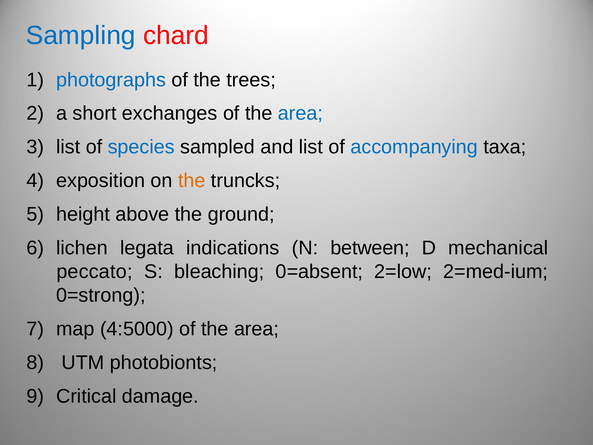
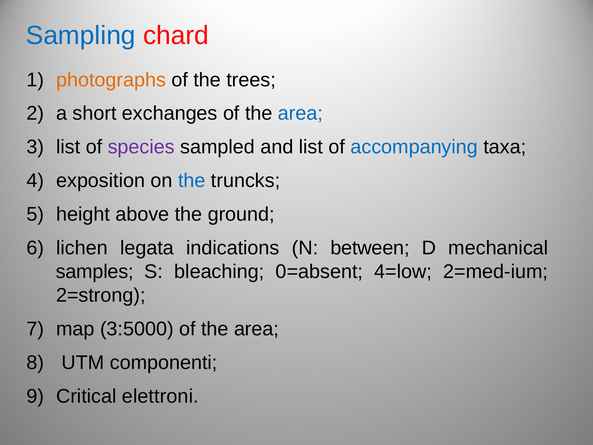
photographs colour: blue -> orange
species colour: blue -> purple
the at (192, 181) colour: orange -> blue
peccato: peccato -> samples
2=low: 2=low -> 4=low
0=strong: 0=strong -> 2=strong
4:5000: 4:5000 -> 3:5000
photobionts: photobionts -> componenti
damage: damage -> elettroni
